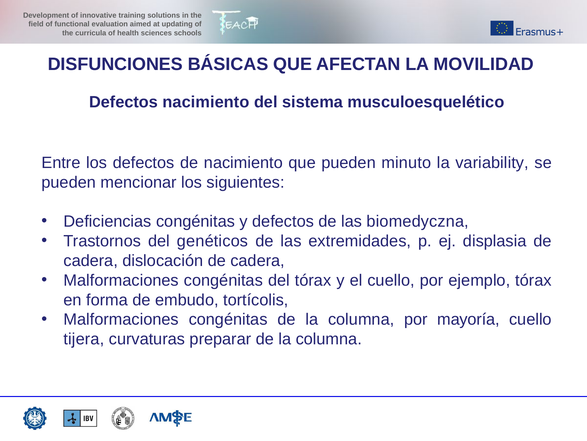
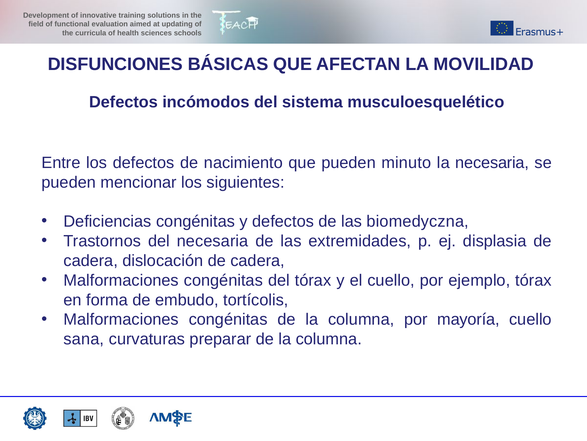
Defectos nacimiento: nacimiento -> incómodos
la variability: variability -> necesaria
del genéticos: genéticos -> necesaria
tijera: tijera -> sana
